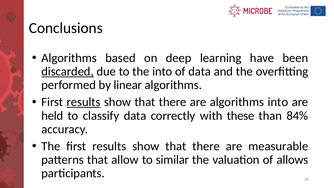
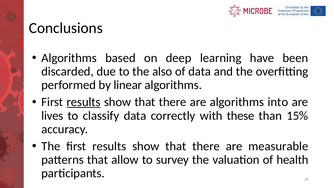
discarded underline: present -> none
the into: into -> also
held: held -> lives
84%: 84% -> 15%
similar: similar -> survey
allows: allows -> health
